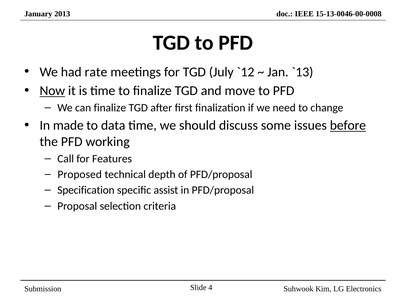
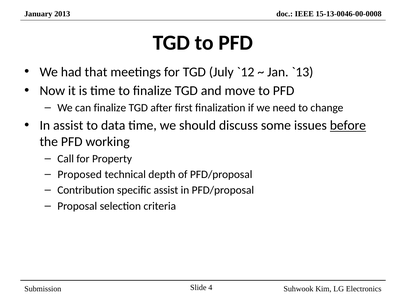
rate: rate -> that
Now underline: present -> none
In made: made -> assist
Features: Features -> Property
Specification: Specification -> Contribution
